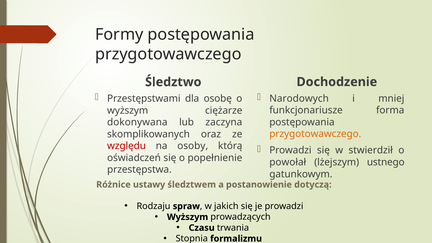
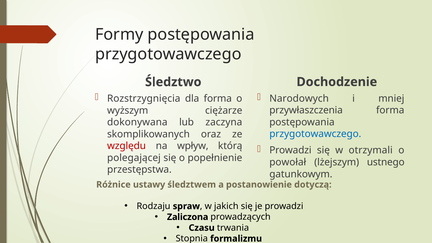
Przestępstwami: Przestępstwami -> Rozstrzygnięcia
dla osobę: osobę -> forma
funkcjonariusze: funkcjonariusze -> przywłaszczenia
przygotowawczego at (315, 134) colour: orange -> blue
osoby: osoby -> wpływ
stwierdził: stwierdził -> otrzymali
oświadczeń: oświadczeń -> polegającej
Wyższym at (188, 217): Wyższym -> Zaliczona
